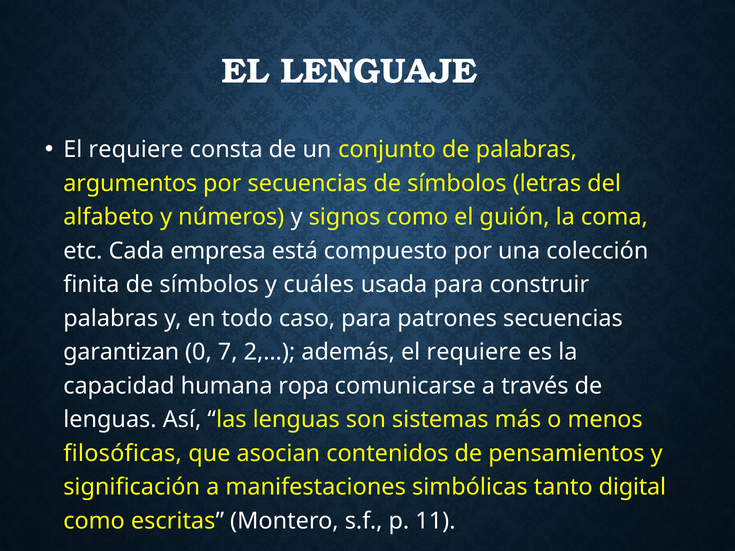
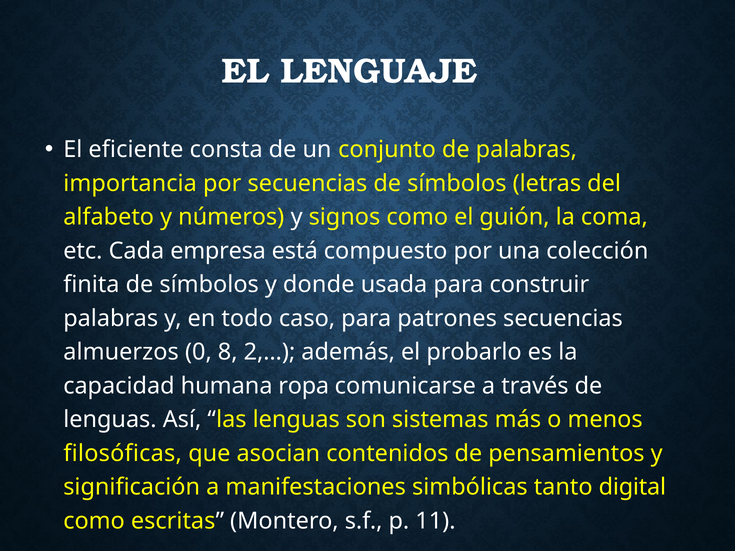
requiere at (136, 150): requiere -> eficiente
argumentos: argumentos -> importancia
cuáles: cuáles -> donde
garantizan: garantizan -> almuerzos
7: 7 -> 8
además el requiere: requiere -> probarlo
